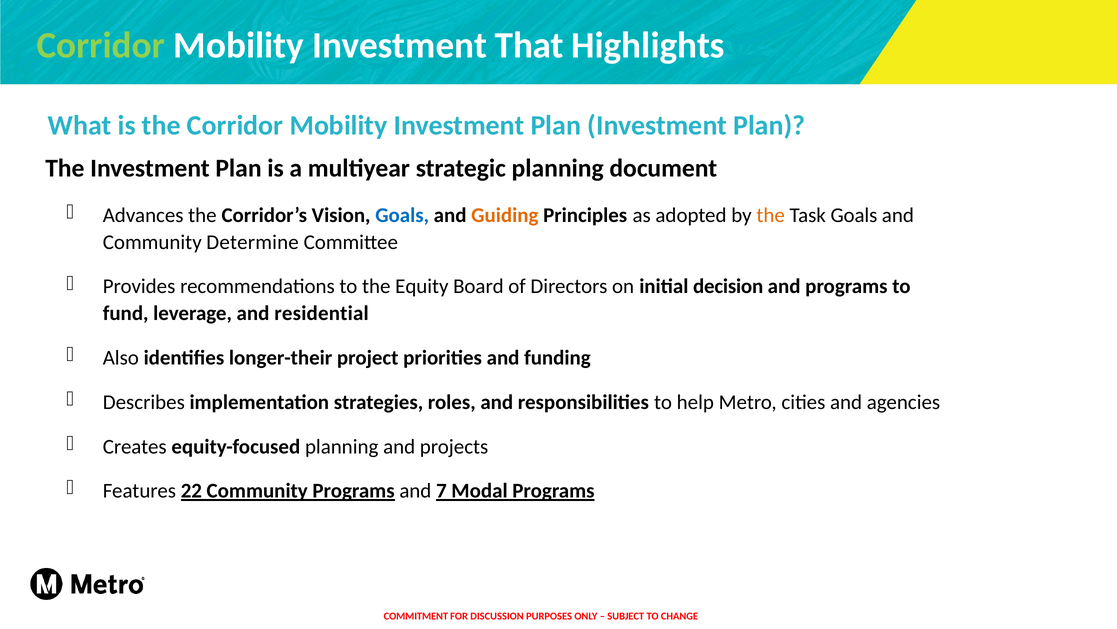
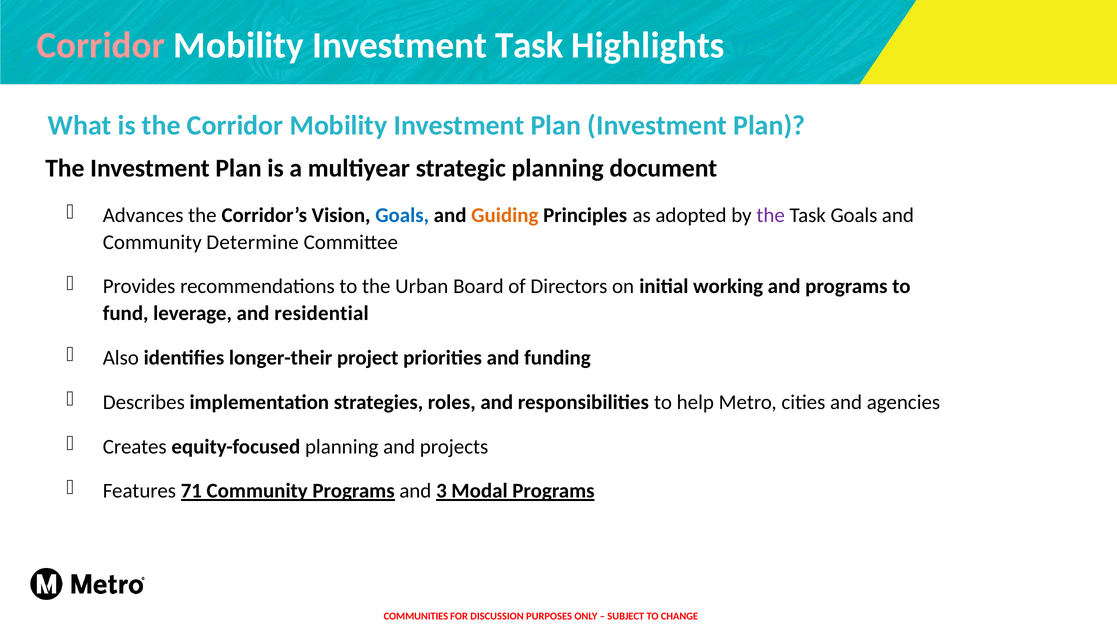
Corridor at (101, 46) colour: light green -> pink
Investment That: That -> Task
the at (771, 215) colour: orange -> purple
Equity: Equity -> Urban
decision: decision -> working
22: 22 -> 71
7: 7 -> 3
COMMITMENT: COMMITMENT -> COMMUNITIES
